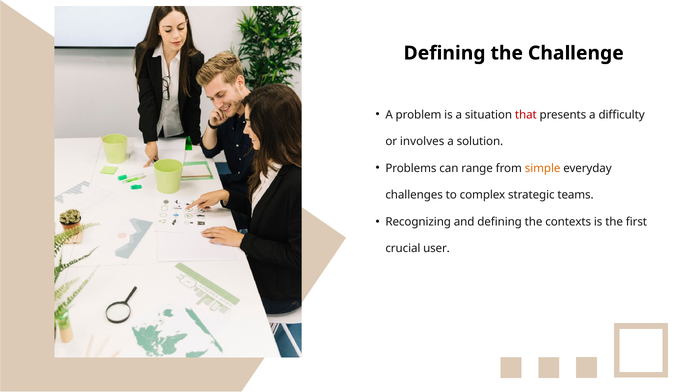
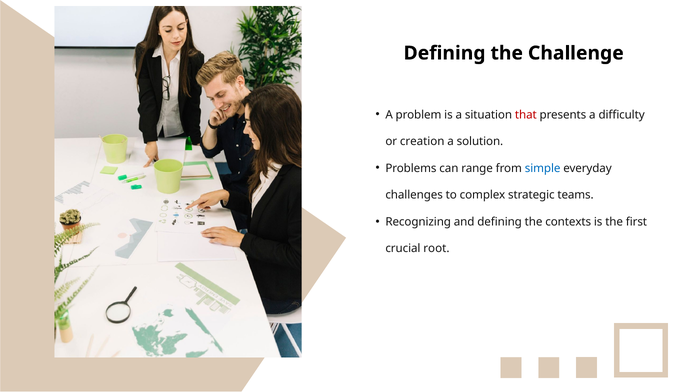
involves: involves -> creation
simple colour: orange -> blue
user: user -> root
